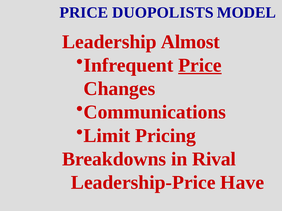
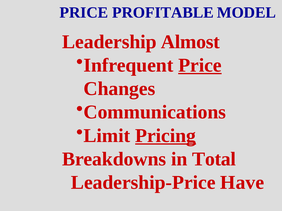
DUOPOLISTS: DUOPOLISTS -> PROFITABLE
Pricing underline: none -> present
Rival: Rival -> Total
